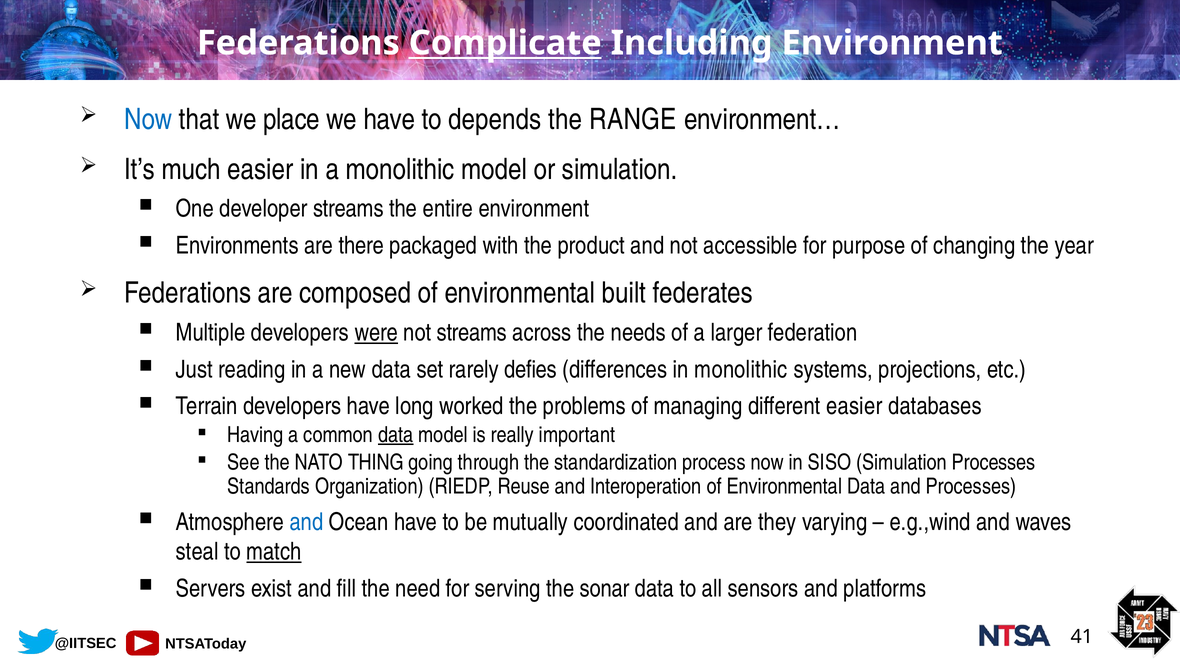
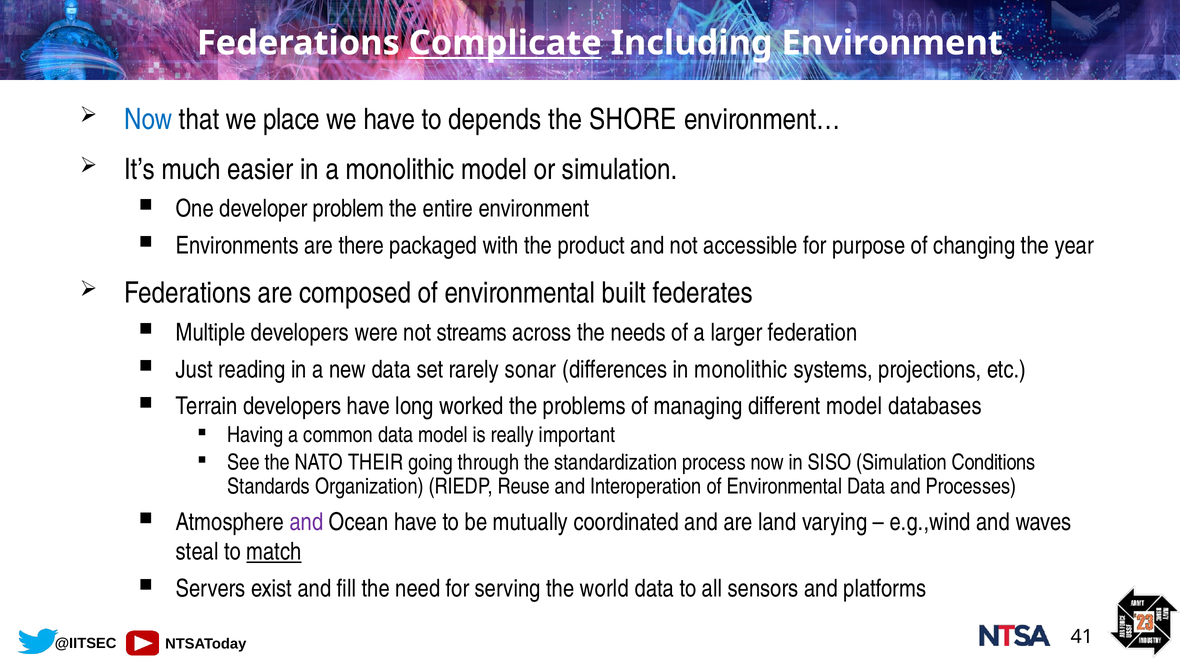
RANGE: RANGE -> SHORE
developer streams: streams -> problem
were underline: present -> none
defies: defies -> sonar
different easier: easier -> model
data at (396, 435) underline: present -> none
THING: THING -> THEIR
Simulation Processes: Processes -> Conditions
and at (306, 523) colour: blue -> purple
they: they -> land
sonar: sonar -> world
